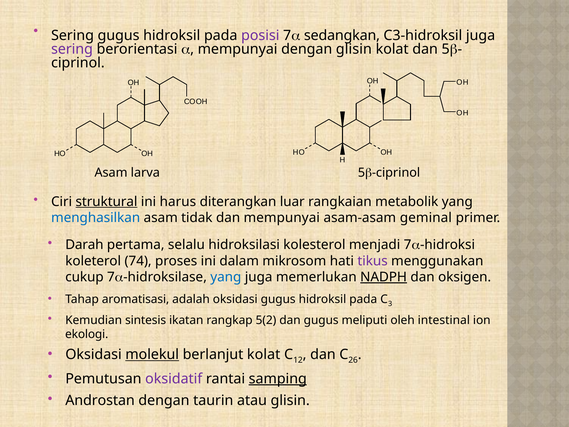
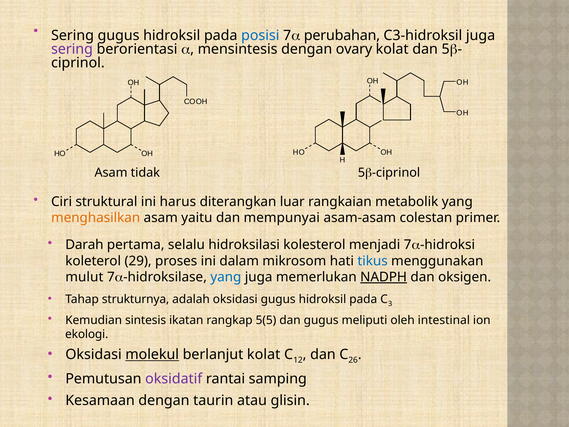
posisi colour: purple -> blue
sedangkan: sedangkan -> perubahan
mempunyai at (238, 49): mempunyai -> mensintesis
dengan glisin: glisin -> ovary
larva: larva -> tidak
struktural underline: present -> none
menghasilkan colour: blue -> orange
tidak: tidak -> yaitu
geminal: geminal -> colestan
74: 74 -> 29
tikus colour: purple -> blue
cukup: cukup -> mulut
aromatisasi: aromatisasi -> strukturnya
5(2: 5(2 -> 5(5
samping underline: present -> none
Androstan: Androstan -> Kesamaan
